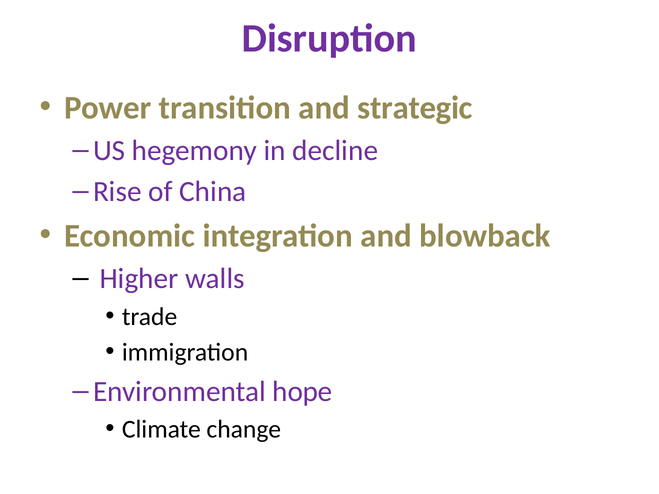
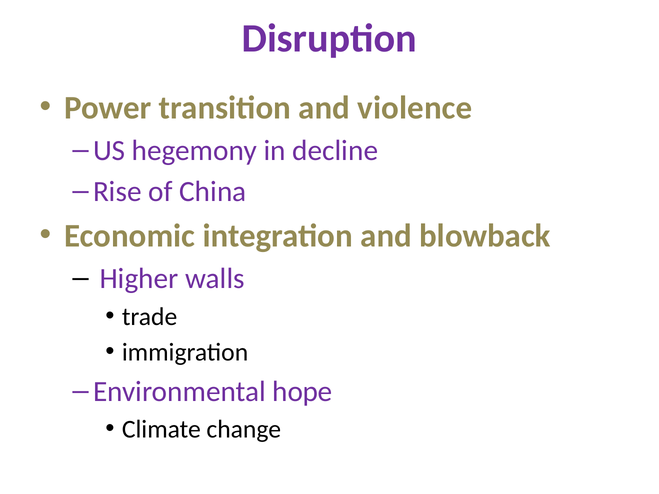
strategic: strategic -> violence
